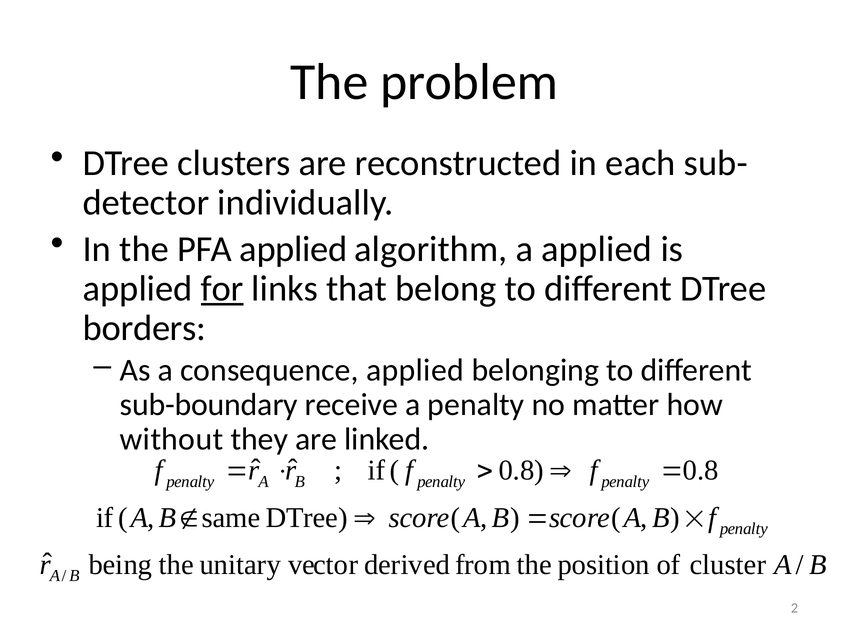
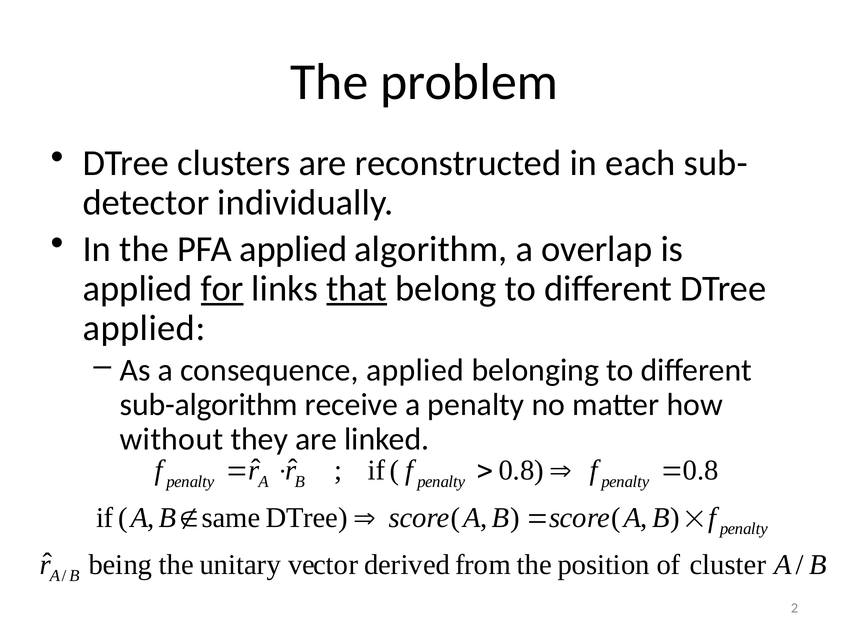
a applied: applied -> overlap
that underline: none -> present
borders at (144, 328): borders -> applied
sub-boundary: sub-boundary -> sub-algorithm
